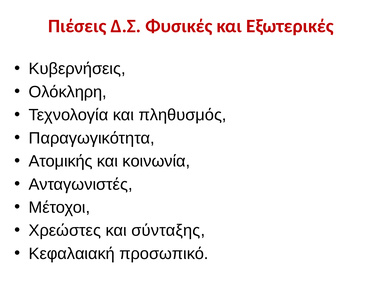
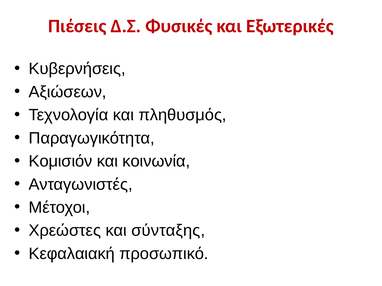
Ολόκληρη: Ολόκληρη -> Αξιώσεων
Ατομικής: Ατομικής -> Κομισιόν
